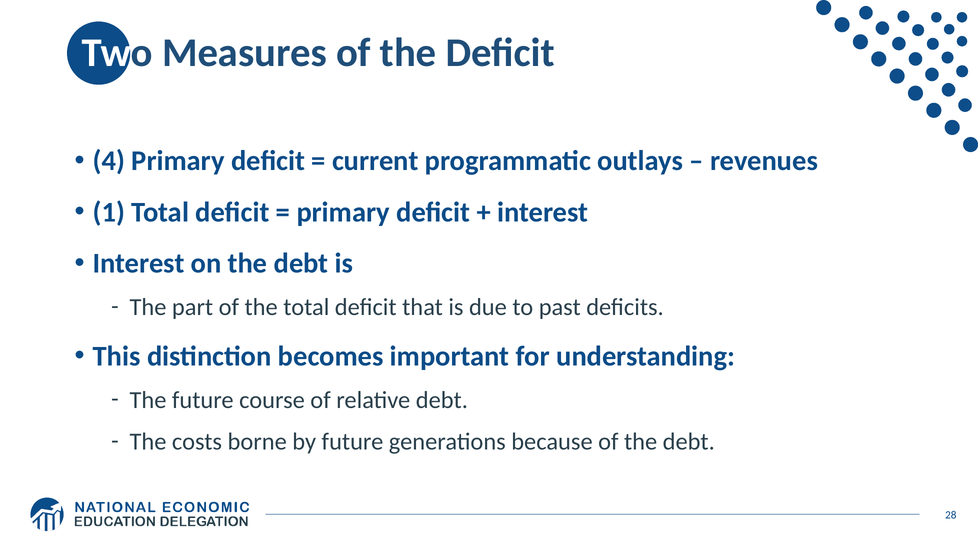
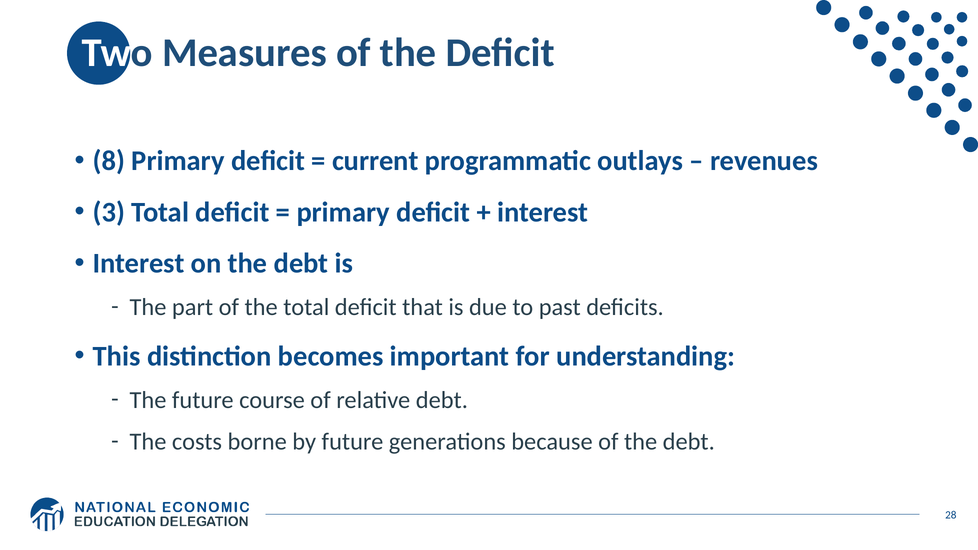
4: 4 -> 8
1: 1 -> 3
